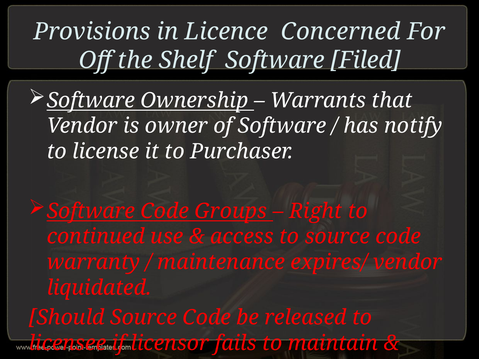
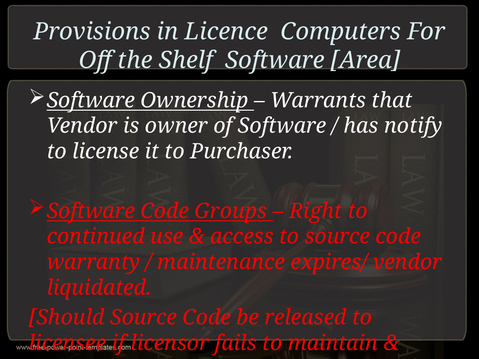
Concerned: Concerned -> Computers
Filed: Filed -> Area
